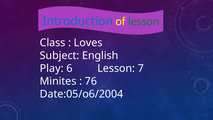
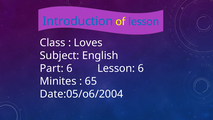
lesson at (144, 21) colour: green -> blue
Play: Play -> Part
Lesson 7: 7 -> 6
76: 76 -> 65
